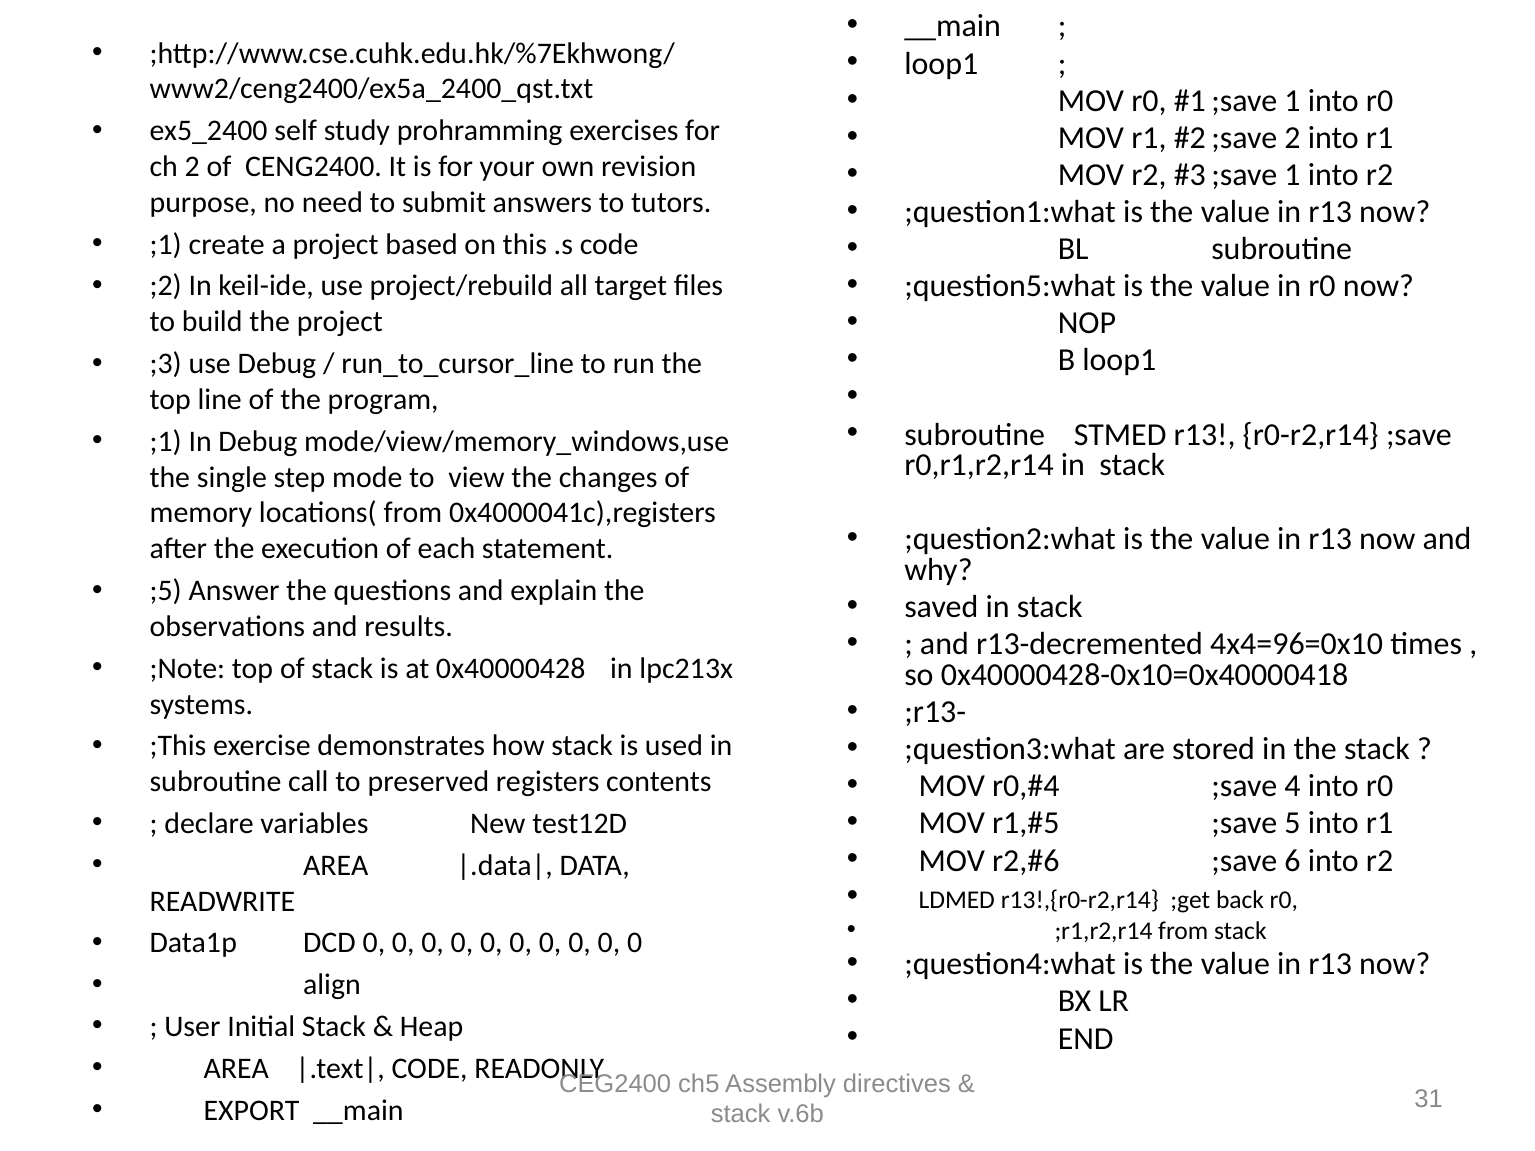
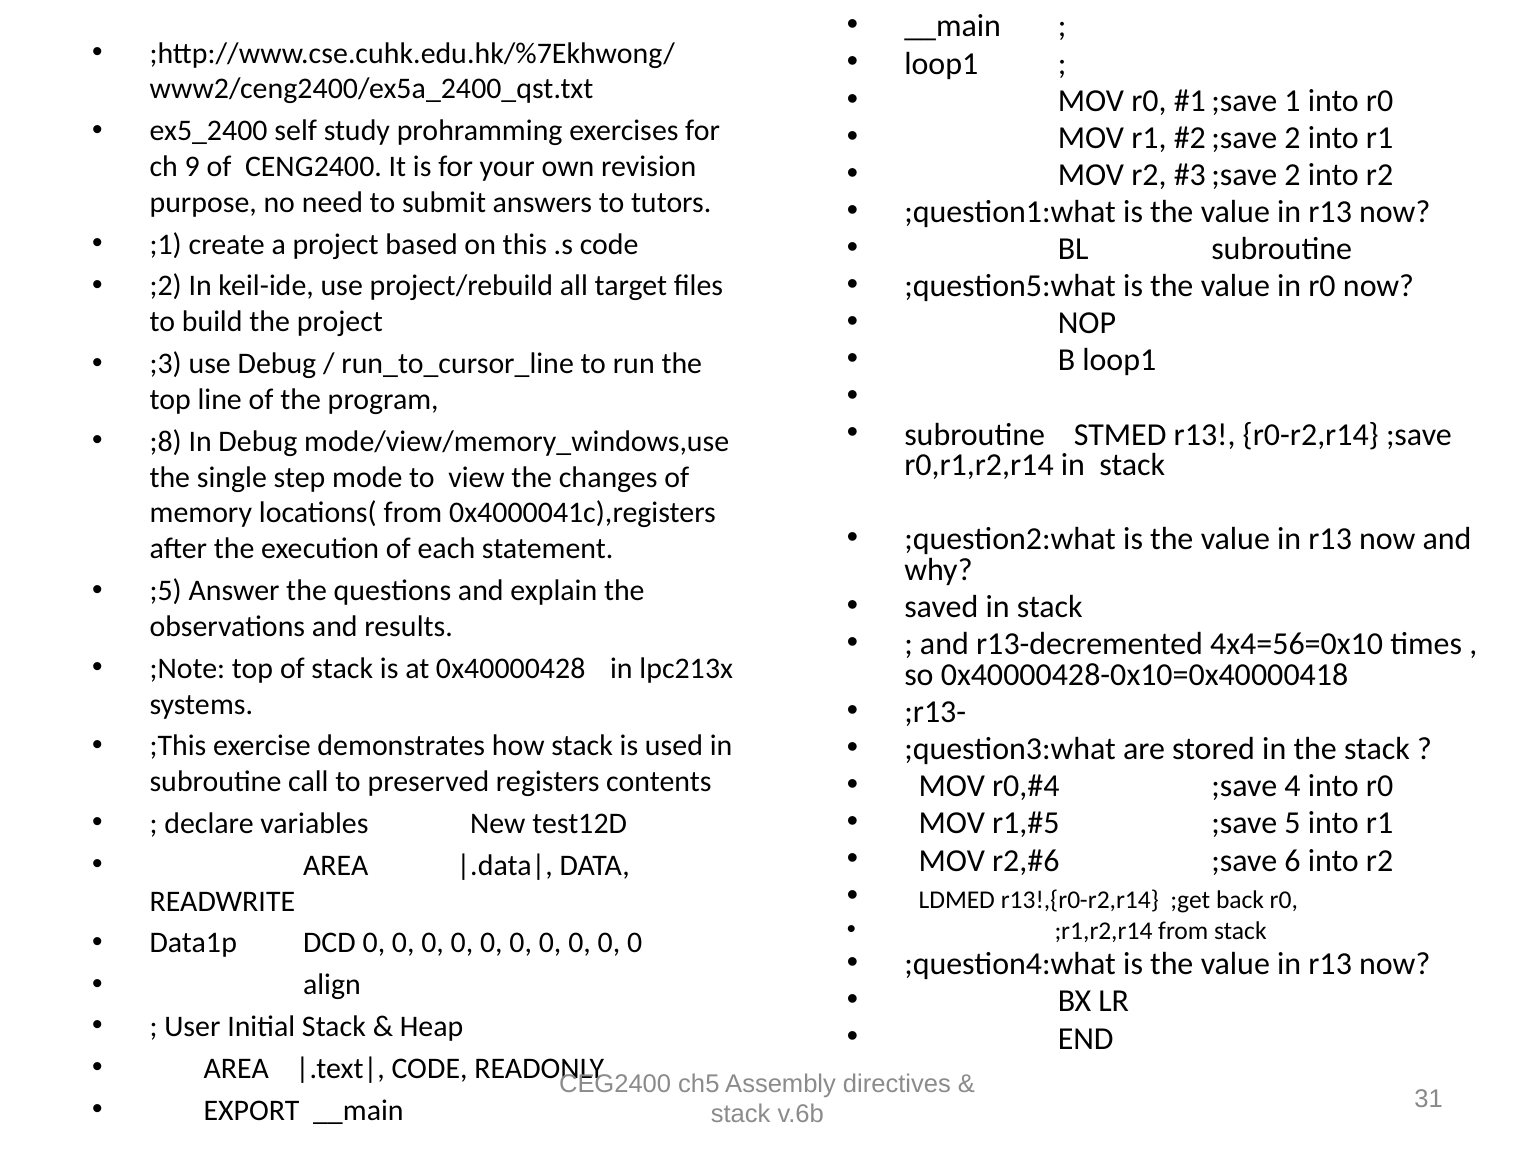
ch 2: 2 -> 9
1 at (1292, 175): 1 -> 2
;1 at (166, 442): ;1 -> ;8
4x4=96=0x10: 4x4=96=0x10 -> 4x4=56=0x10
